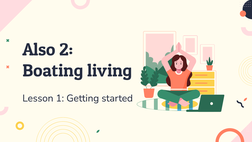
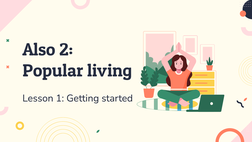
Boating: Boating -> Popular
